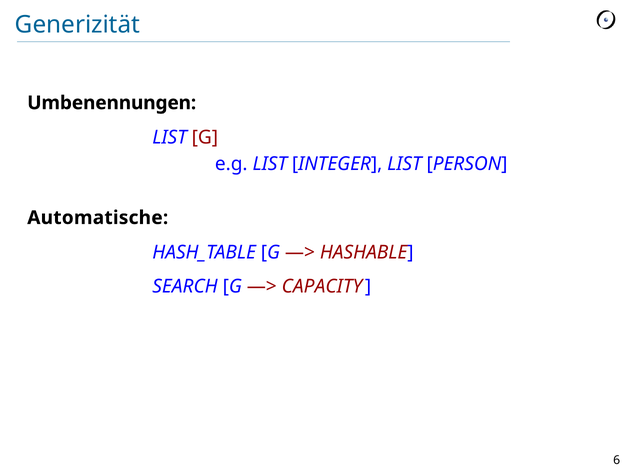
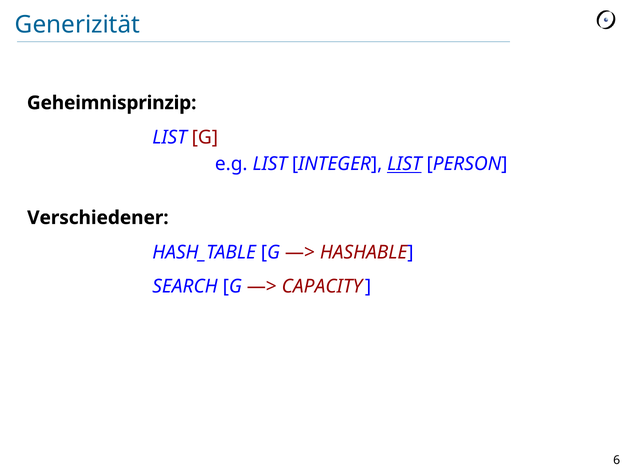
Umbenennungen: Umbenennungen -> Geheimnisprinzip
LIST at (404, 164) underline: none -> present
Automatische: Automatische -> Verschiedener
